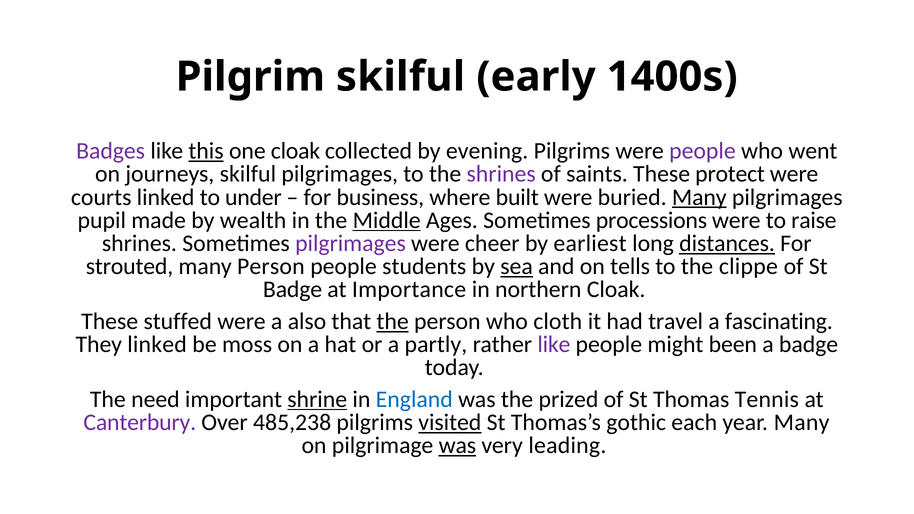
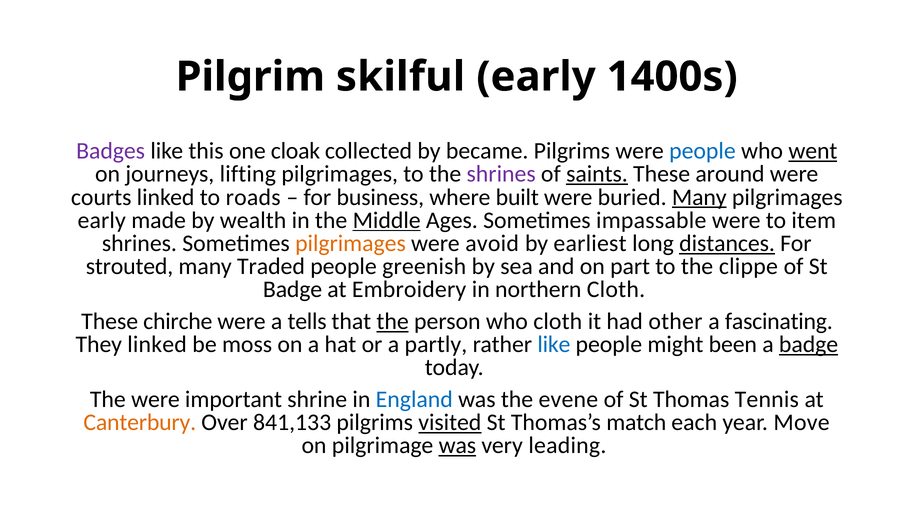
this underline: present -> none
evening: evening -> became
people at (702, 151) colour: purple -> blue
went underline: none -> present
journeys skilful: skilful -> lifting
saints underline: none -> present
protect: protect -> around
under: under -> roads
pupil at (102, 220): pupil -> early
processions: processions -> impassable
raise: raise -> item
pilgrimages at (350, 243) colour: purple -> orange
cheer: cheer -> avoid
many Person: Person -> Traded
students: students -> greenish
sea underline: present -> none
tells: tells -> part
Importance: Importance -> Embroidery
northern Cloak: Cloak -> Cloth
stuffed: stuffed -> chirche
also: also -> tells
travel: travel -> other
like at (554, 345) colour: purple -> blue
badge at (809, 345) underline: none -> present
The need: need -> were
shrine underline: present -> none
prized: prized -> evene
Canterbury colour: purple -> orange
485,238: 485,238 -> 841,133
gothic: gothic -> match
year Many: Many -> Move
